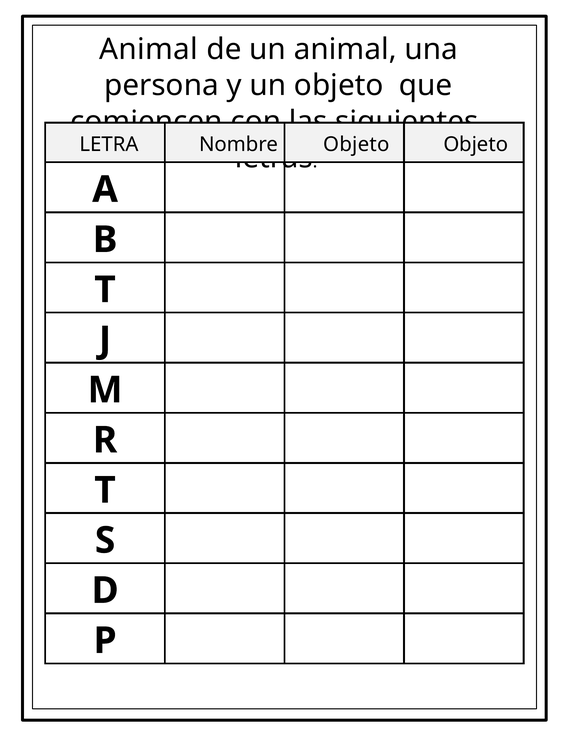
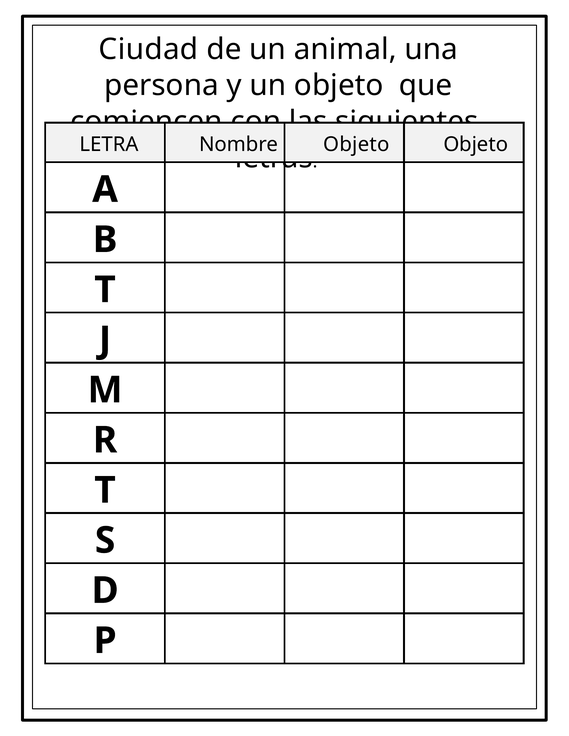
Animal at (148, 50): Animal -> Ciudad
